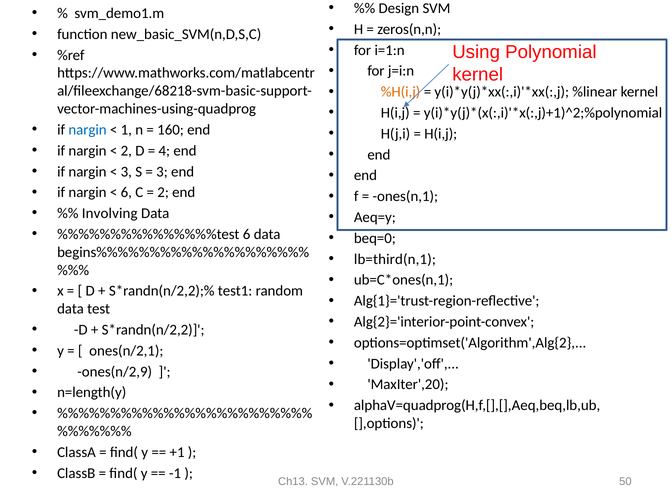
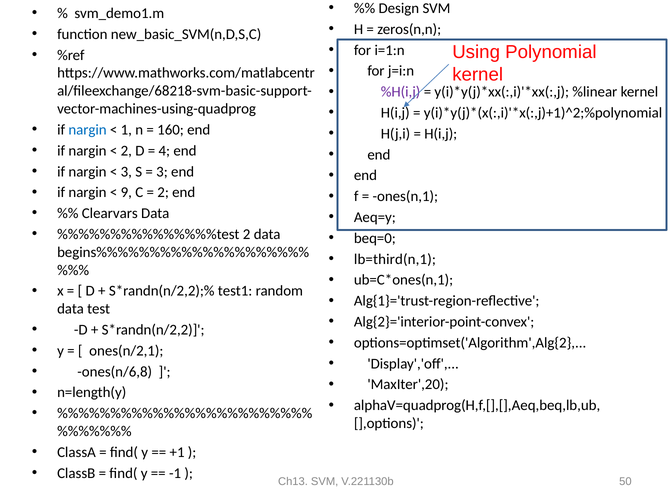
%H(i,j colour: orange -> purple
6 at (126, 192): 6 -> 9
Involving: Involving -> Clearvars
%%%%%%%%%%%%%%%test 6: 6 -> 2
ones(n/2,9: ones(n/2,9 -> ones(n/6,8
